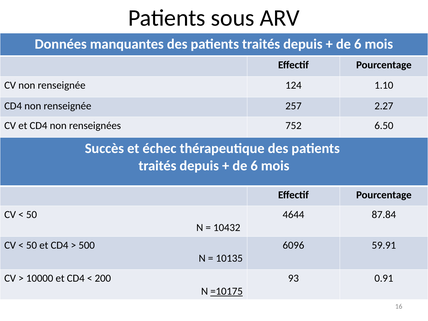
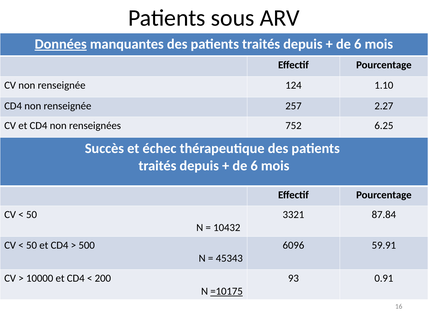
Données underline: none -> present
6.50: 6.50 -> 6.25
4644: 4644 -> 3321
10135: 10135 -> 45343
